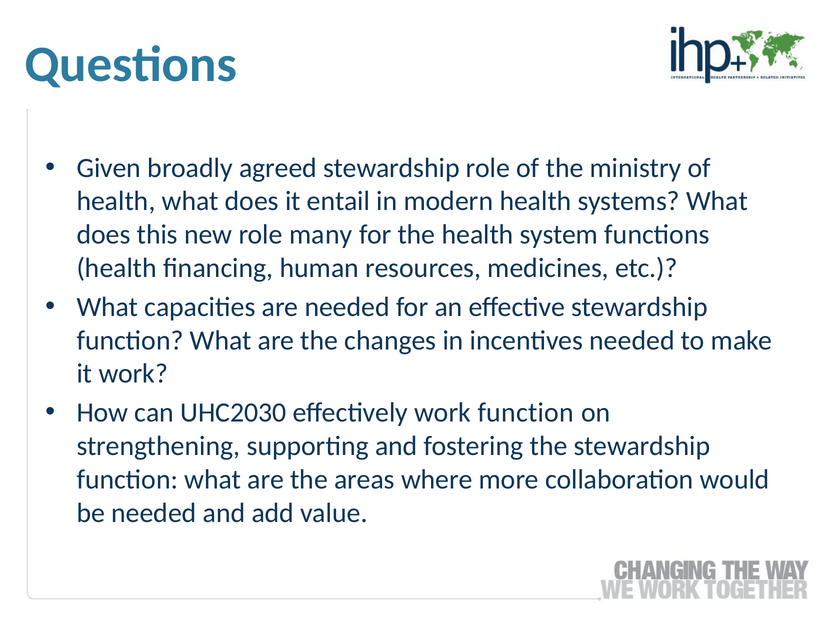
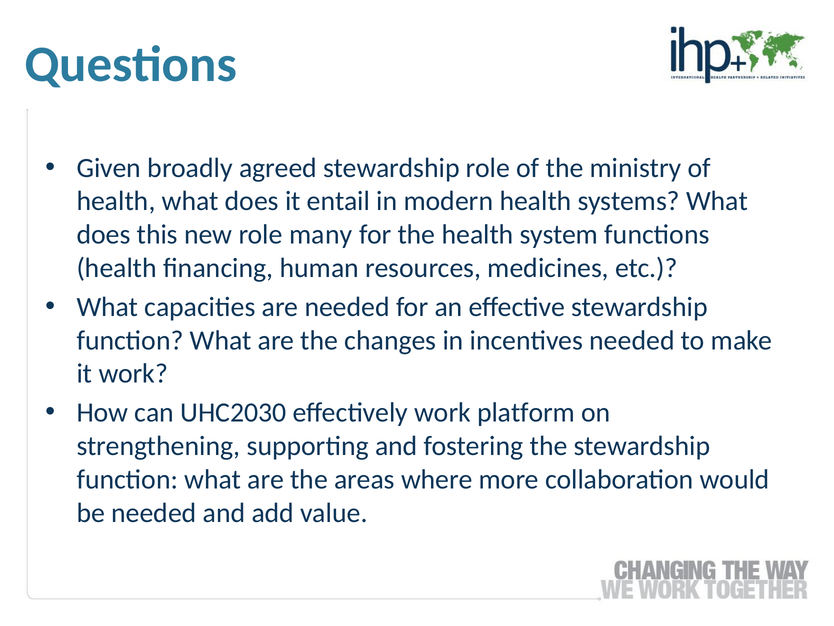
work function: function -> platform
